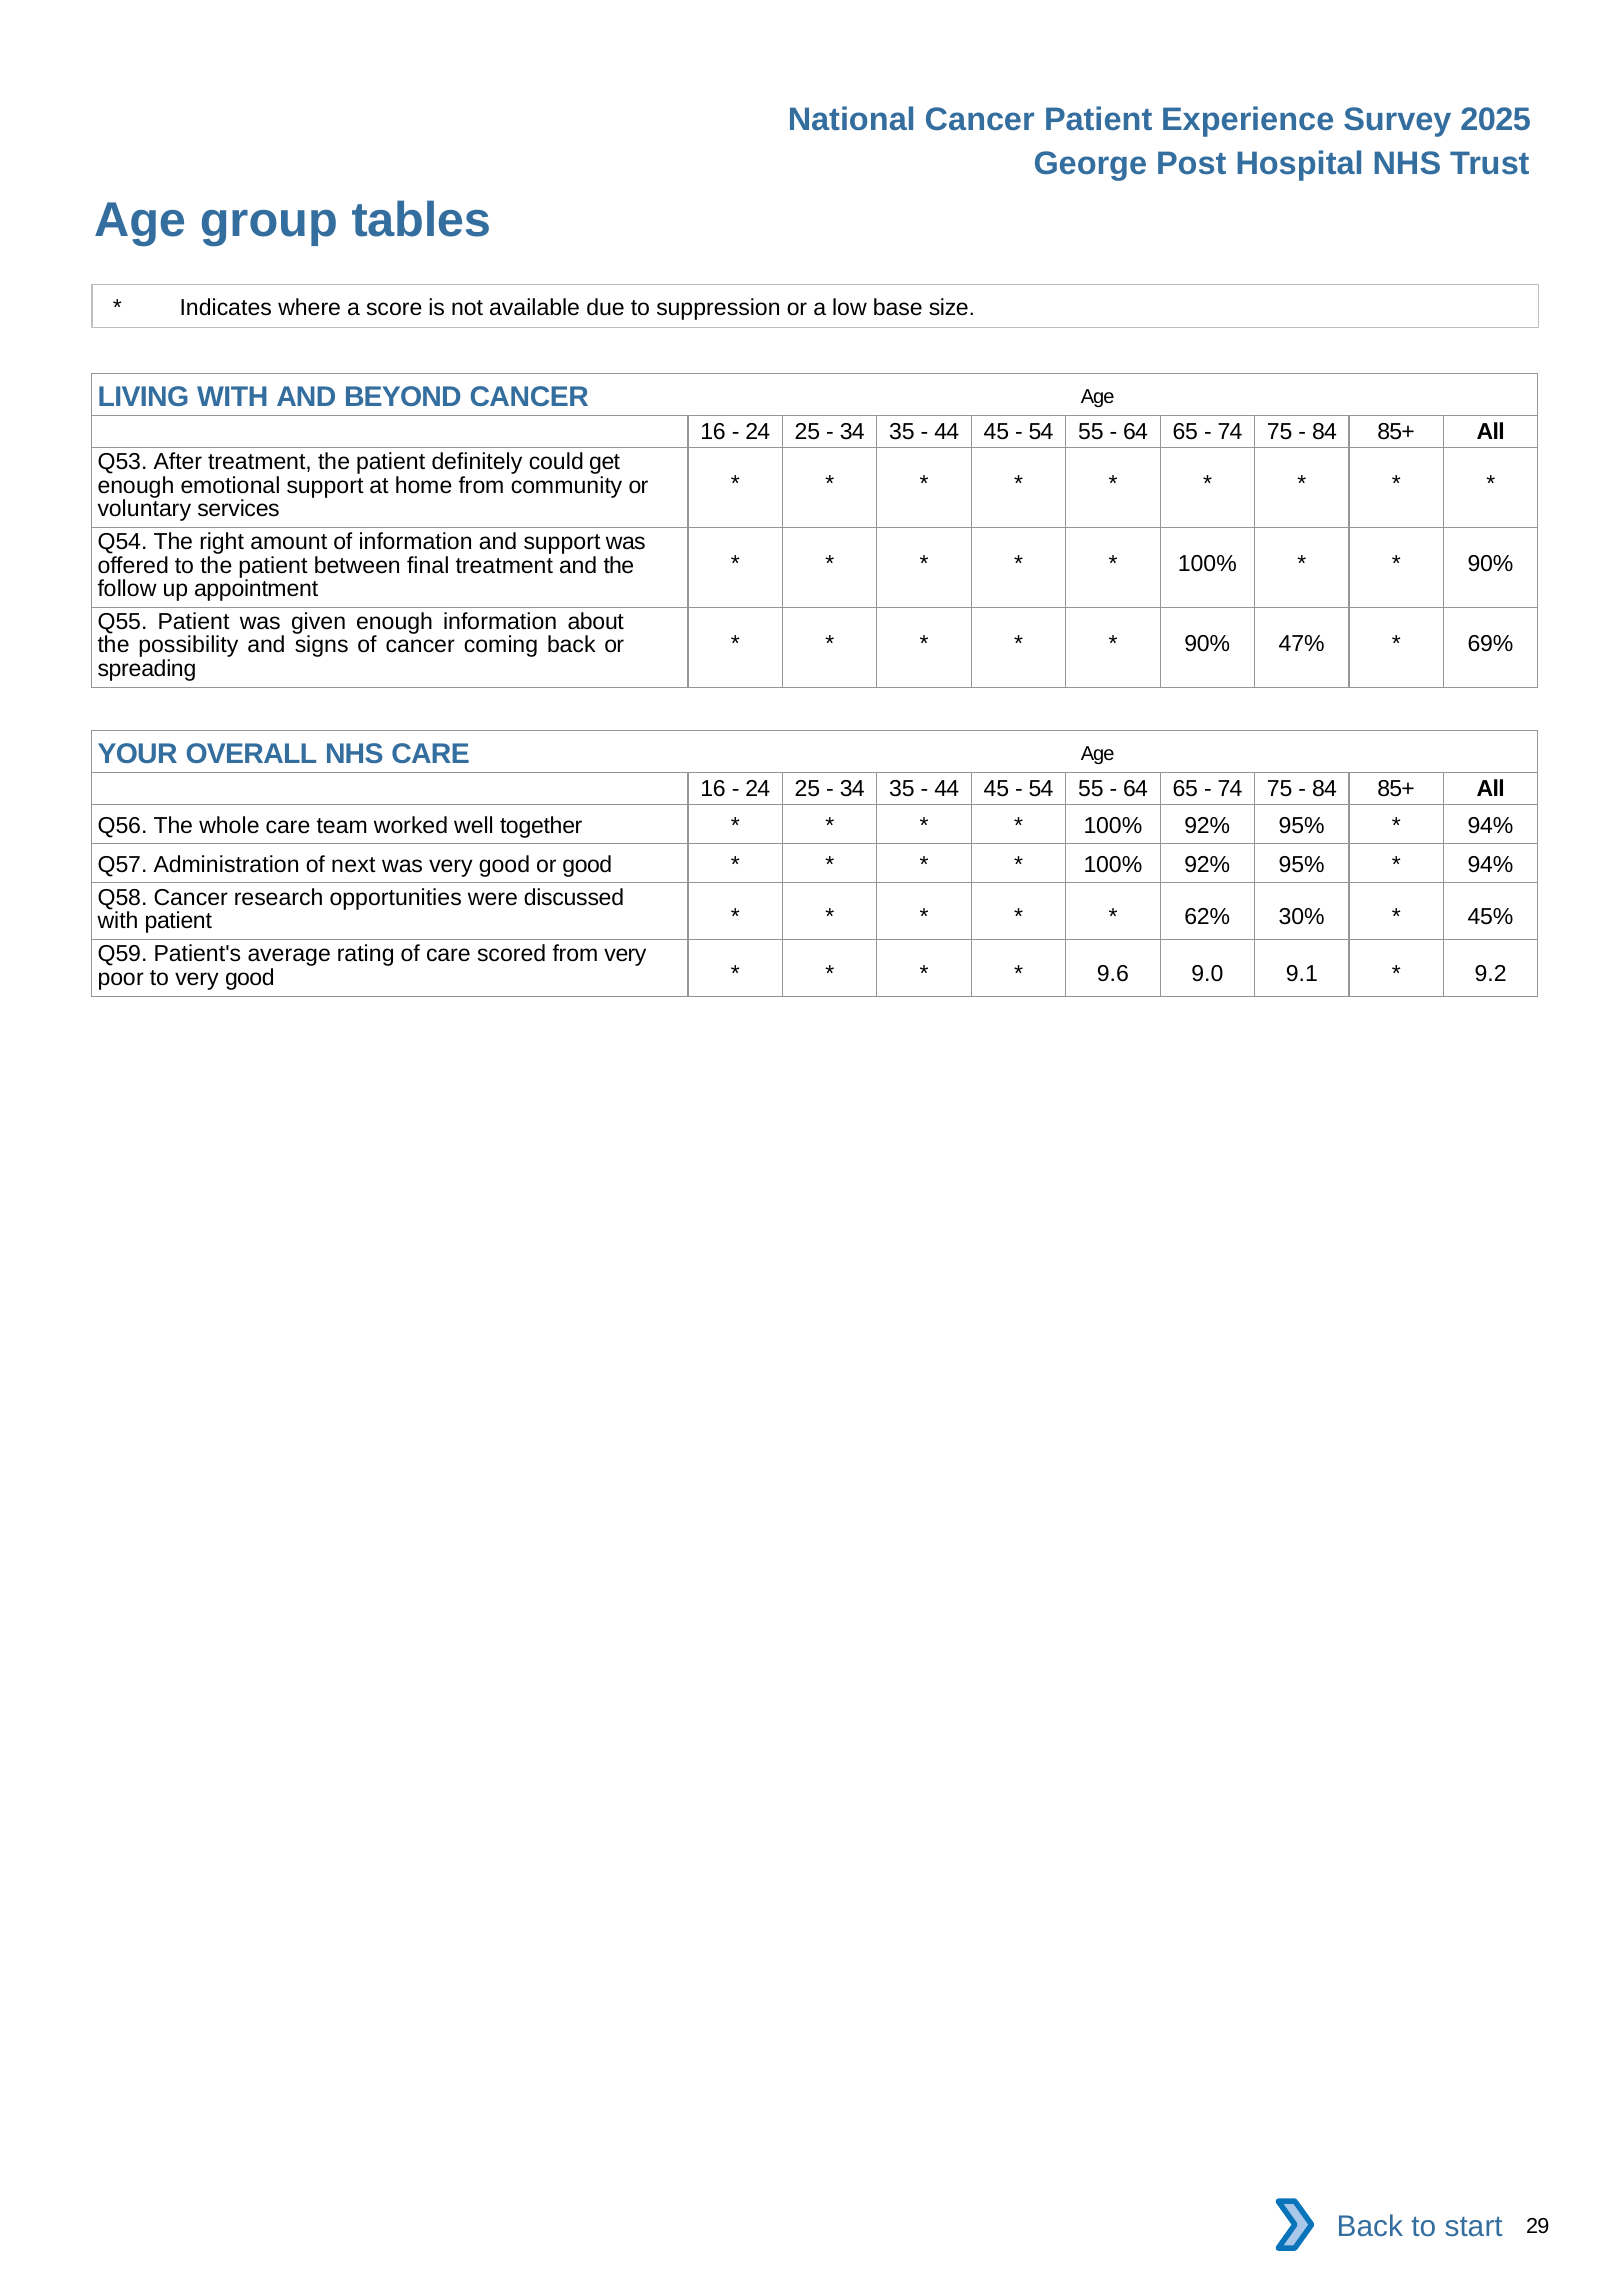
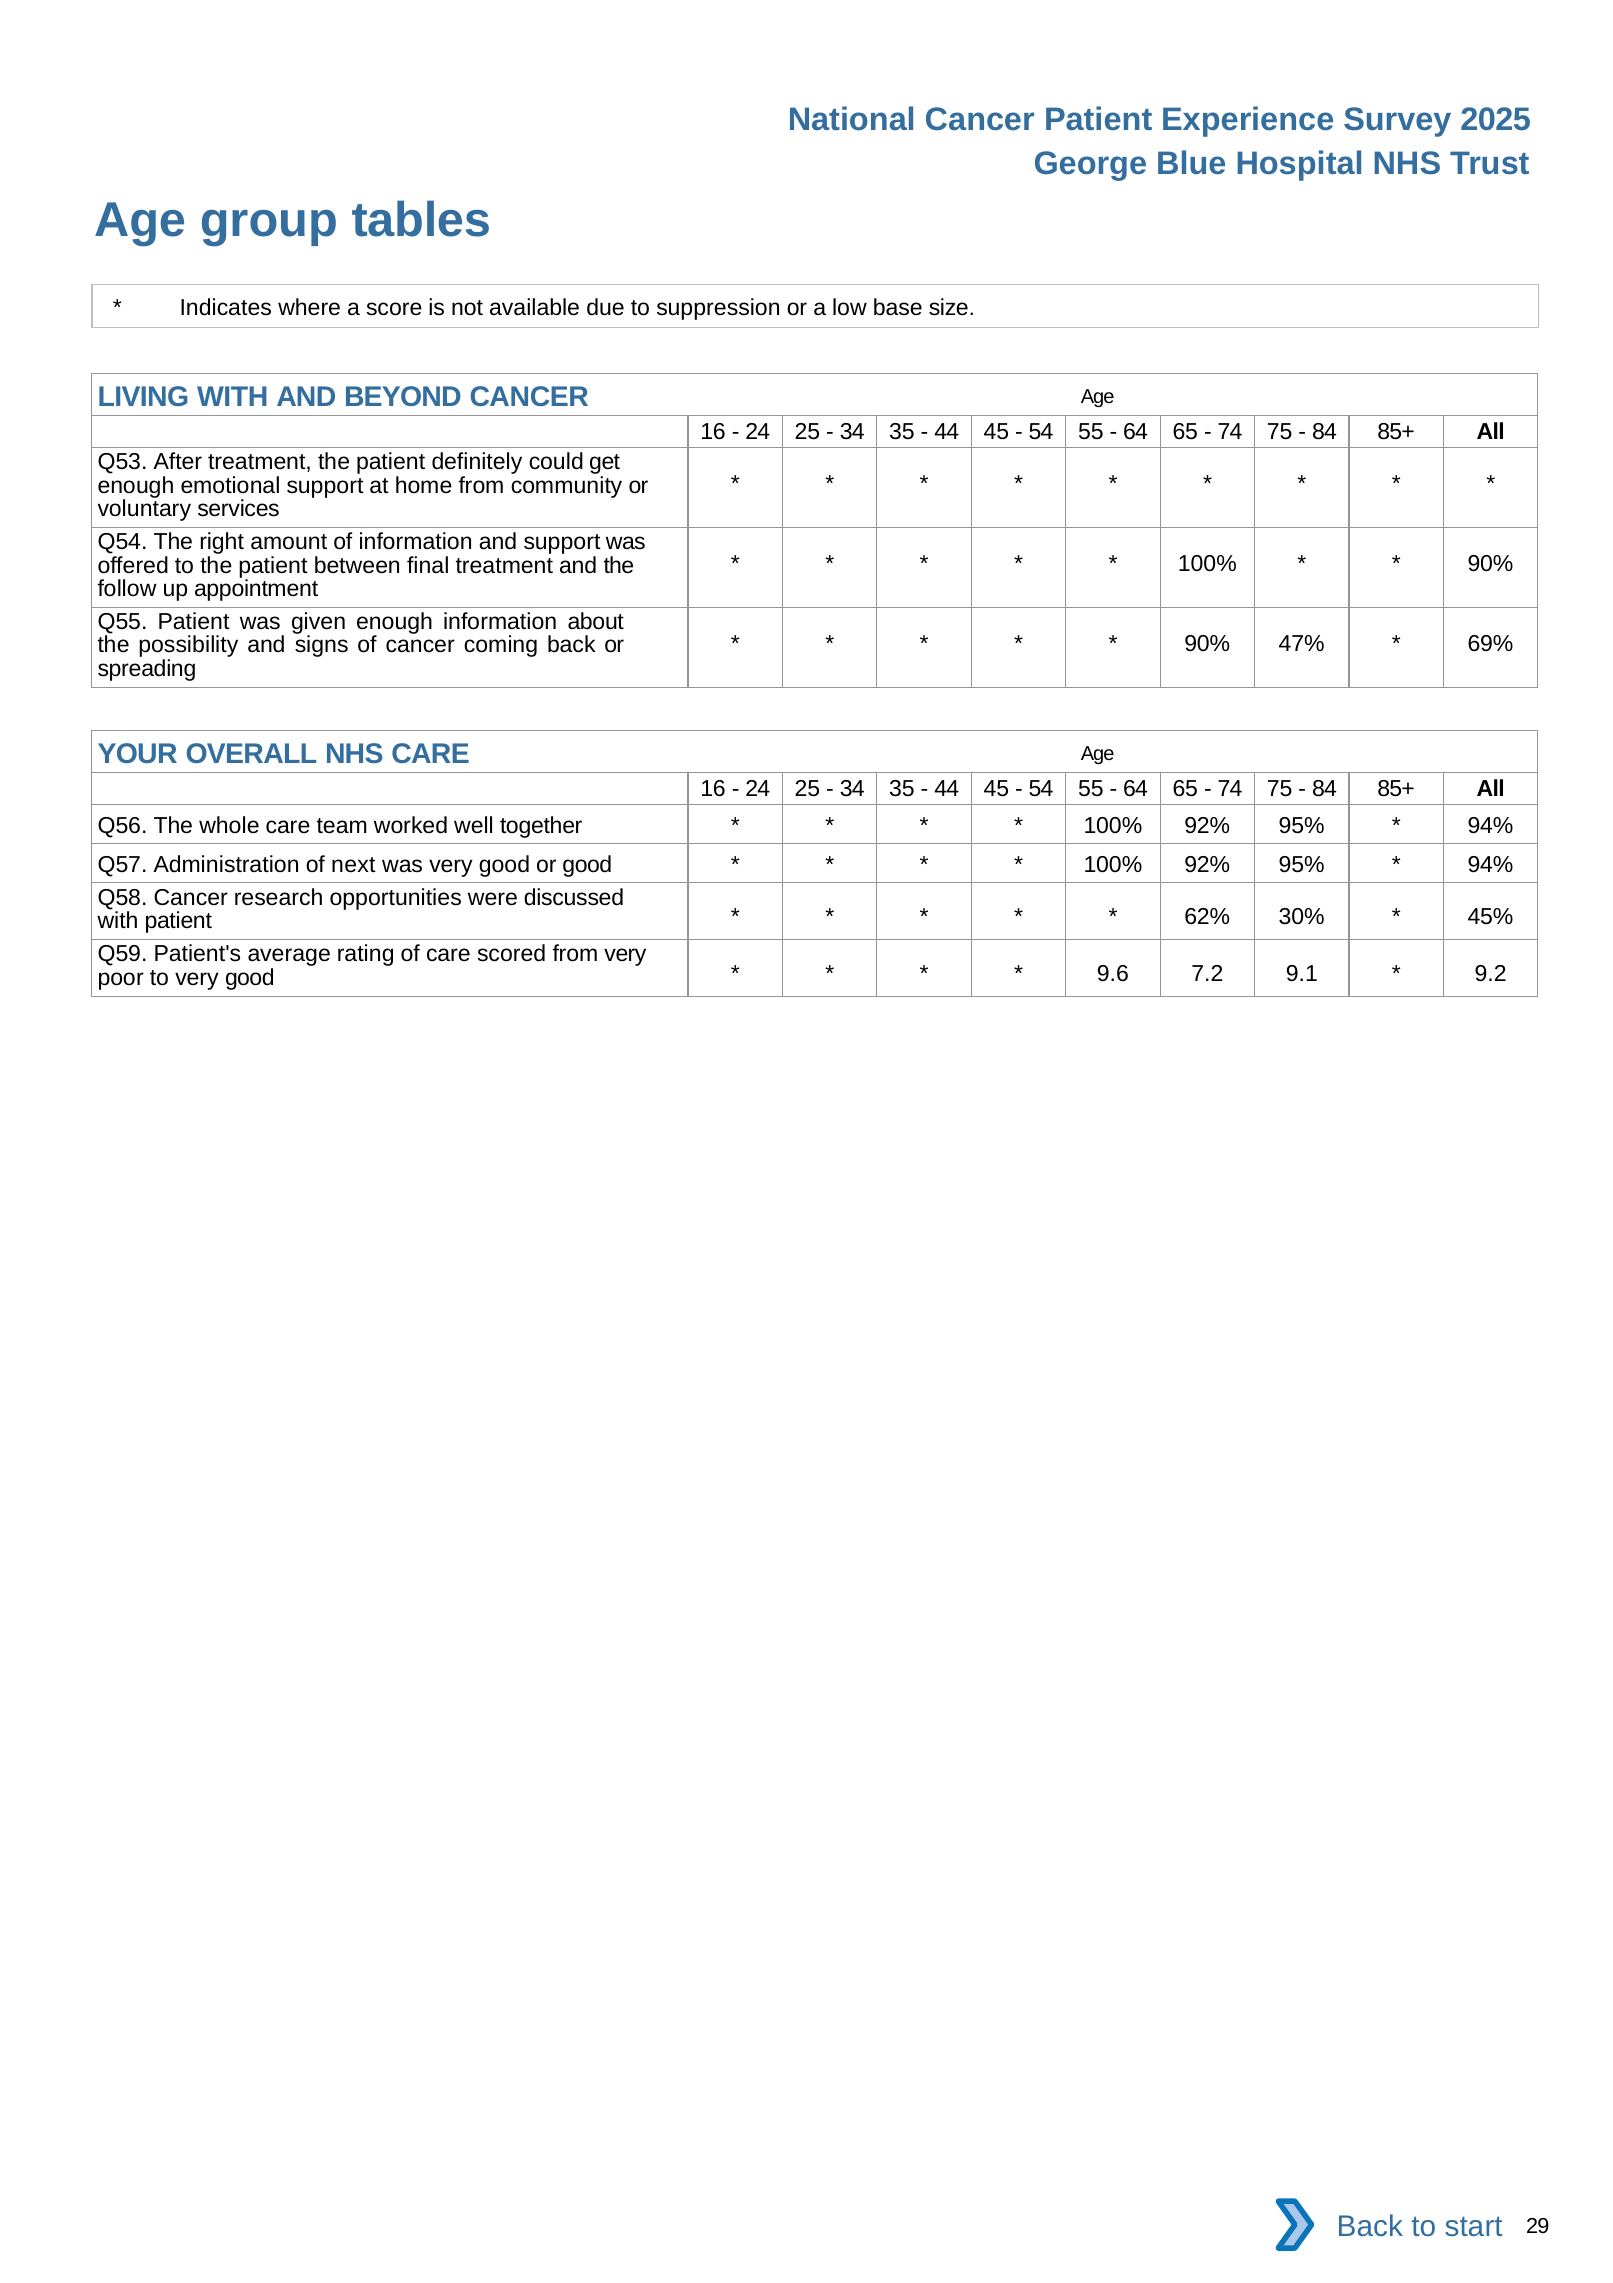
Post: Post -> Blue
9.0: 9.0 -> 7.2
